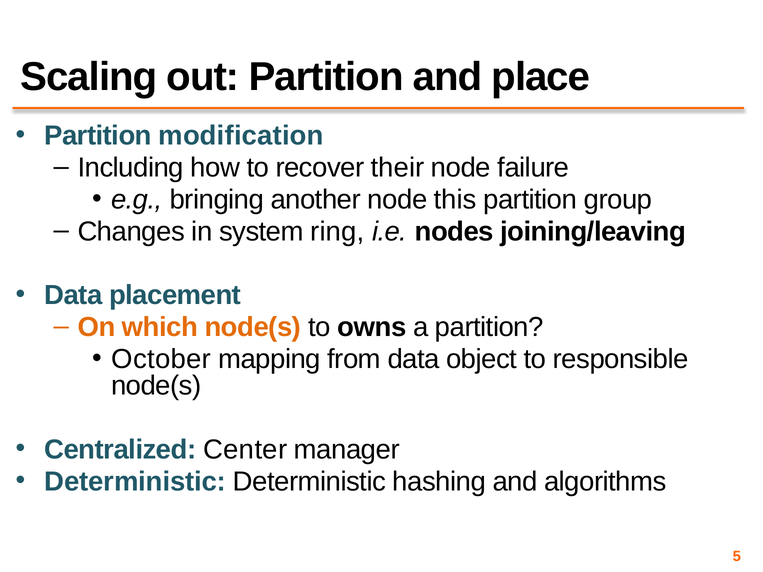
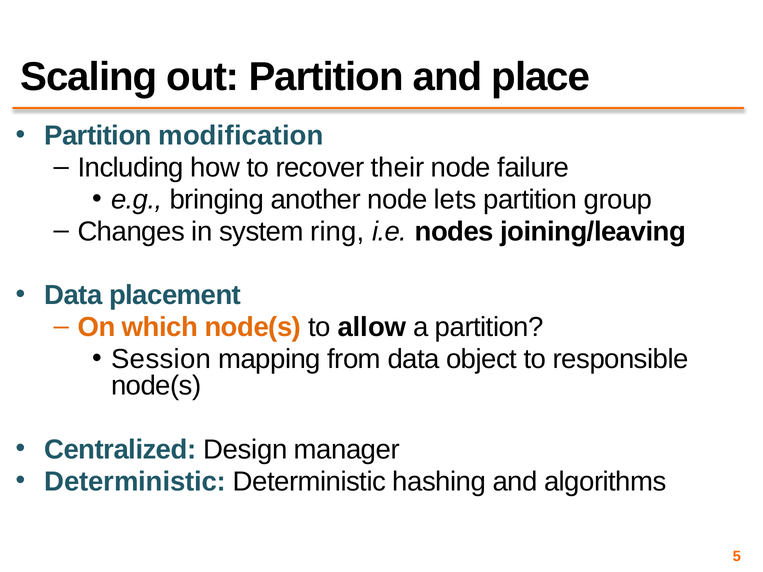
this: this -> lets
owns: owns -> allow
October: October -> Session
Center: Center -> Design
